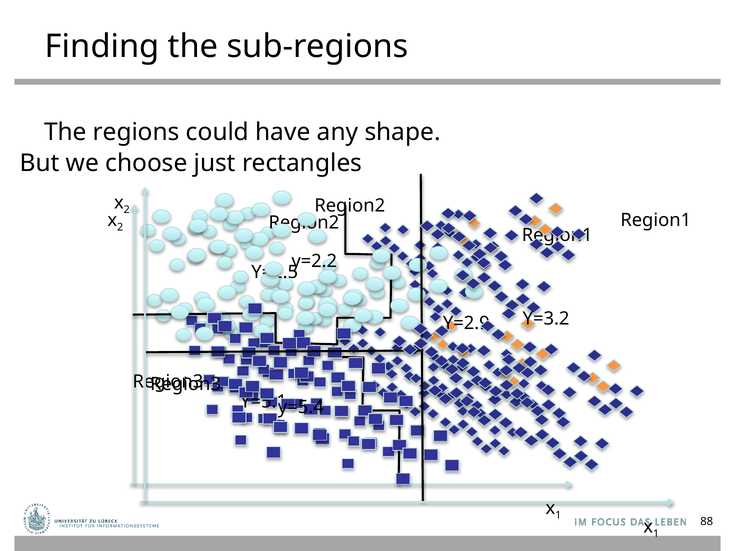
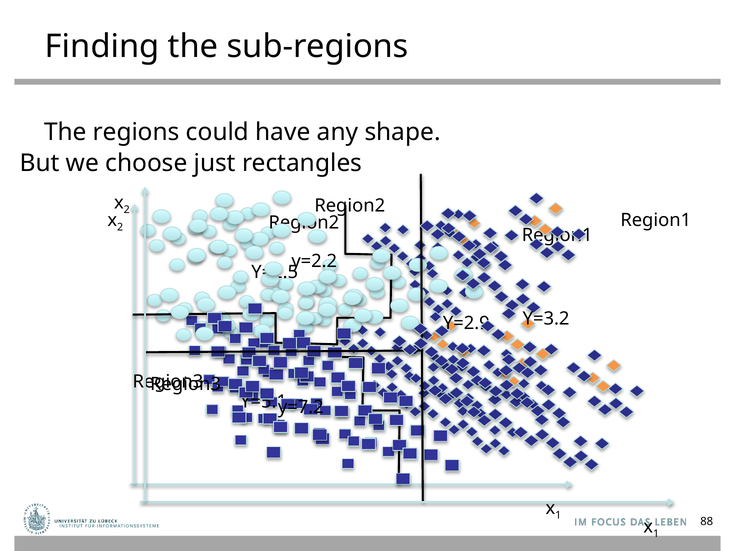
y=5.4: y=5.4 -> y=7.2
